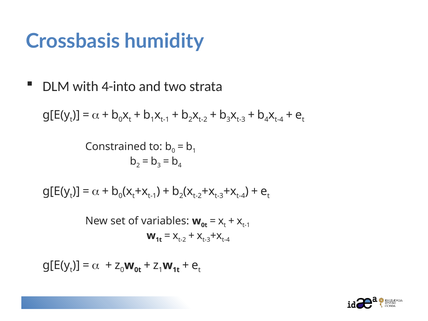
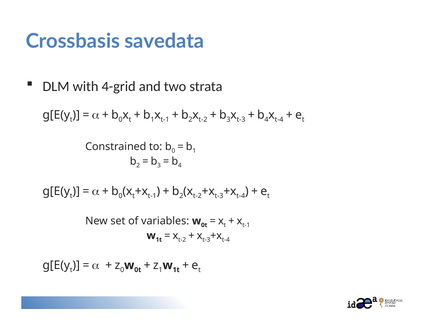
humidity: humidity -> savedata
4-into: 4-into -> 4-grid
